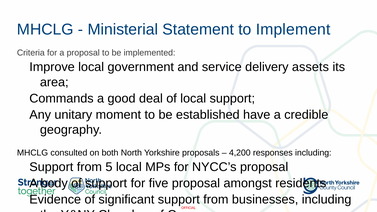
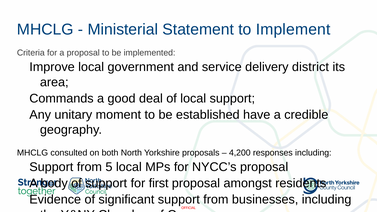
assets: assets -> district
five: five -> first
